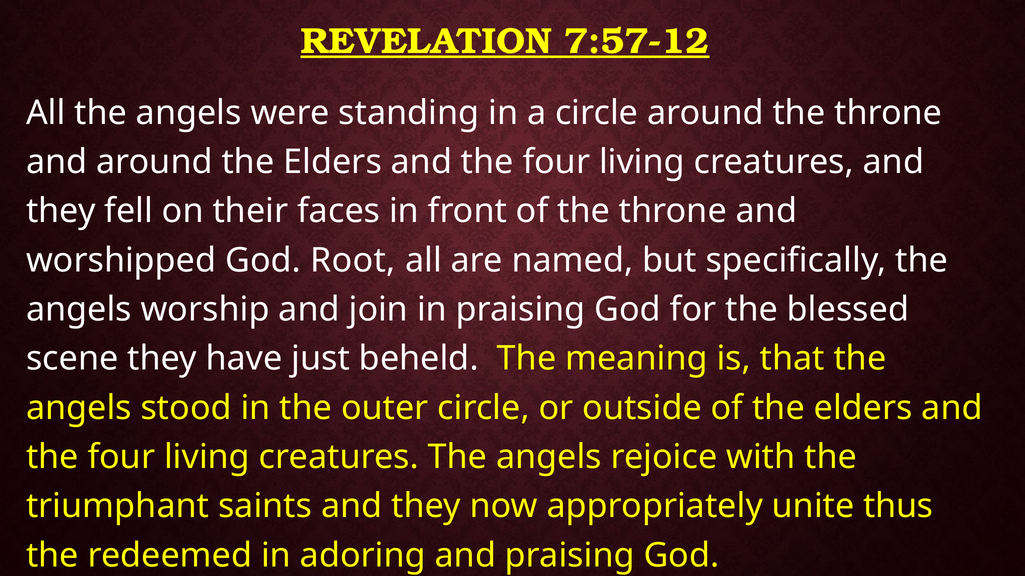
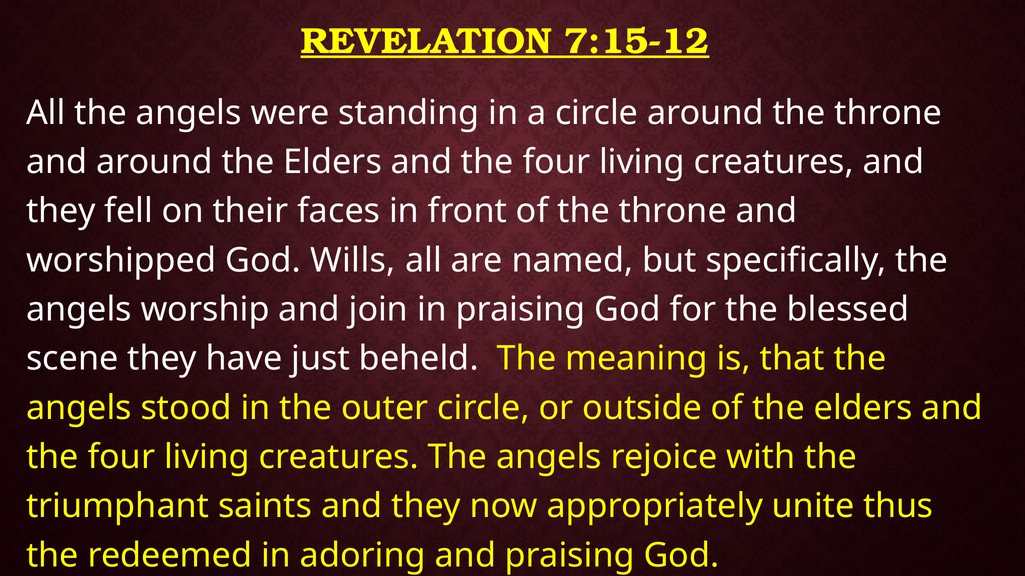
7:57-12: 7:57-12 -> 7:15-12
Root: Root -> Wills
